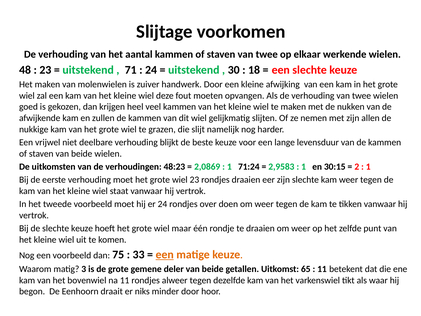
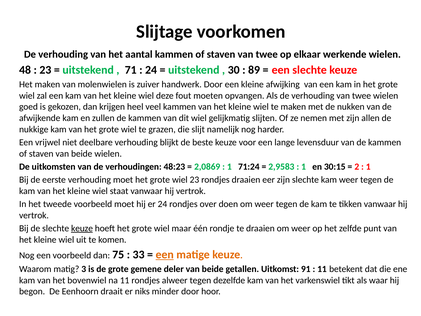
18: 18 -> 89
keuze at (82, 228) underline: none -> present
65: 65 -> 91
